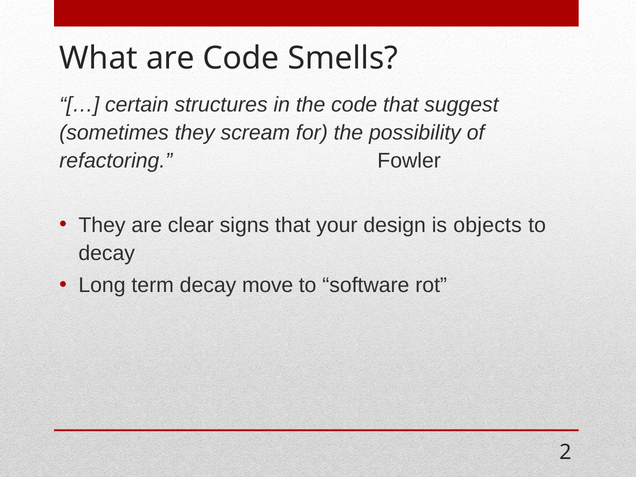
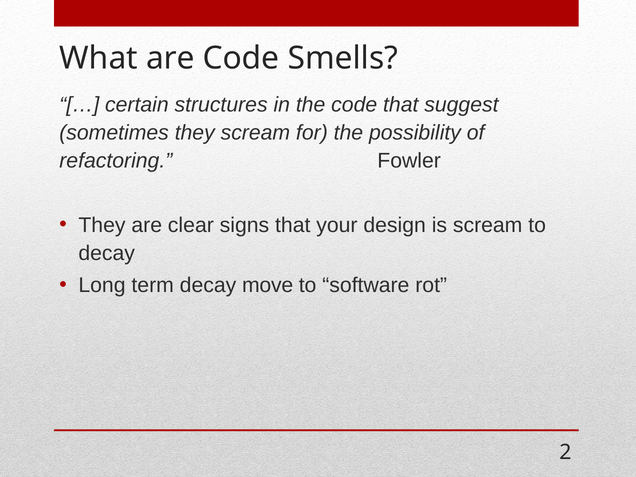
is objects: objects -> scream
